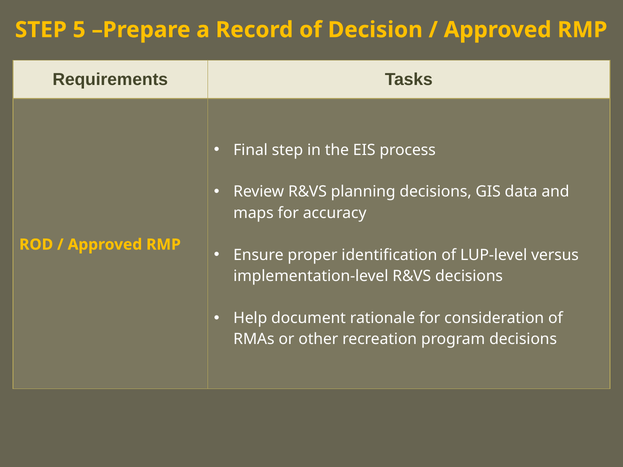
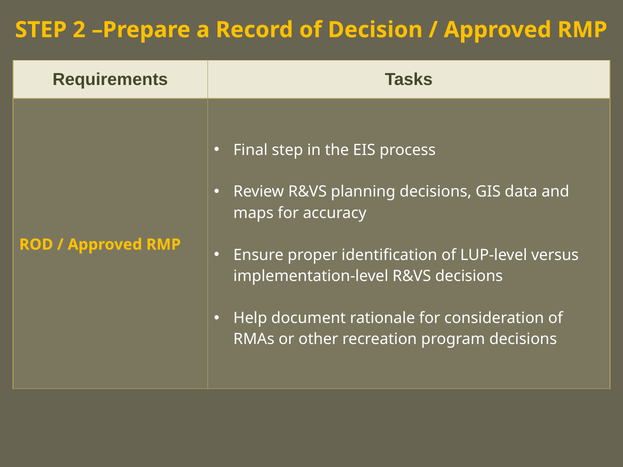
5: 5 -> 2
